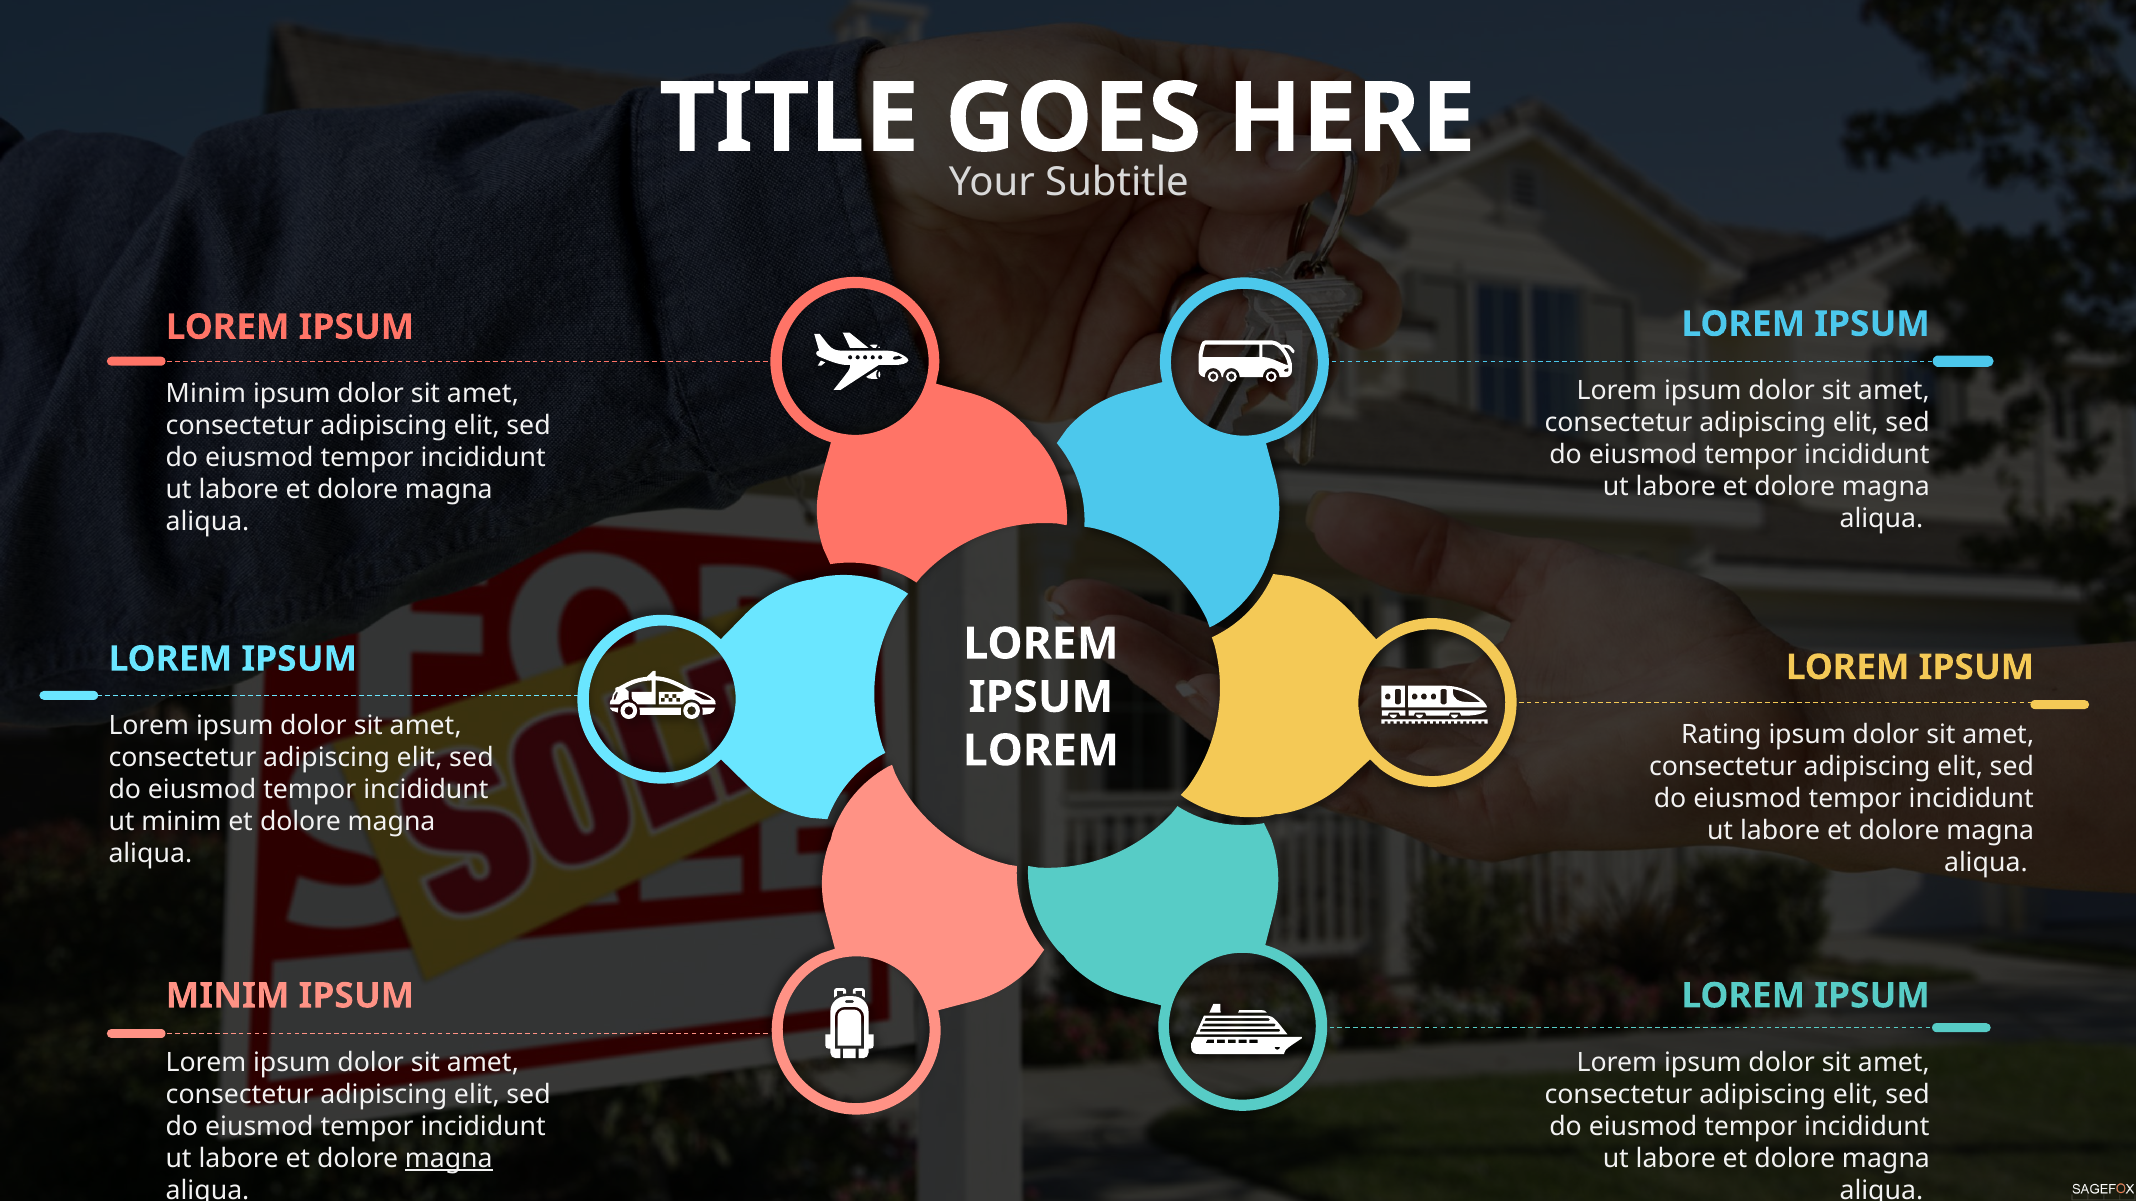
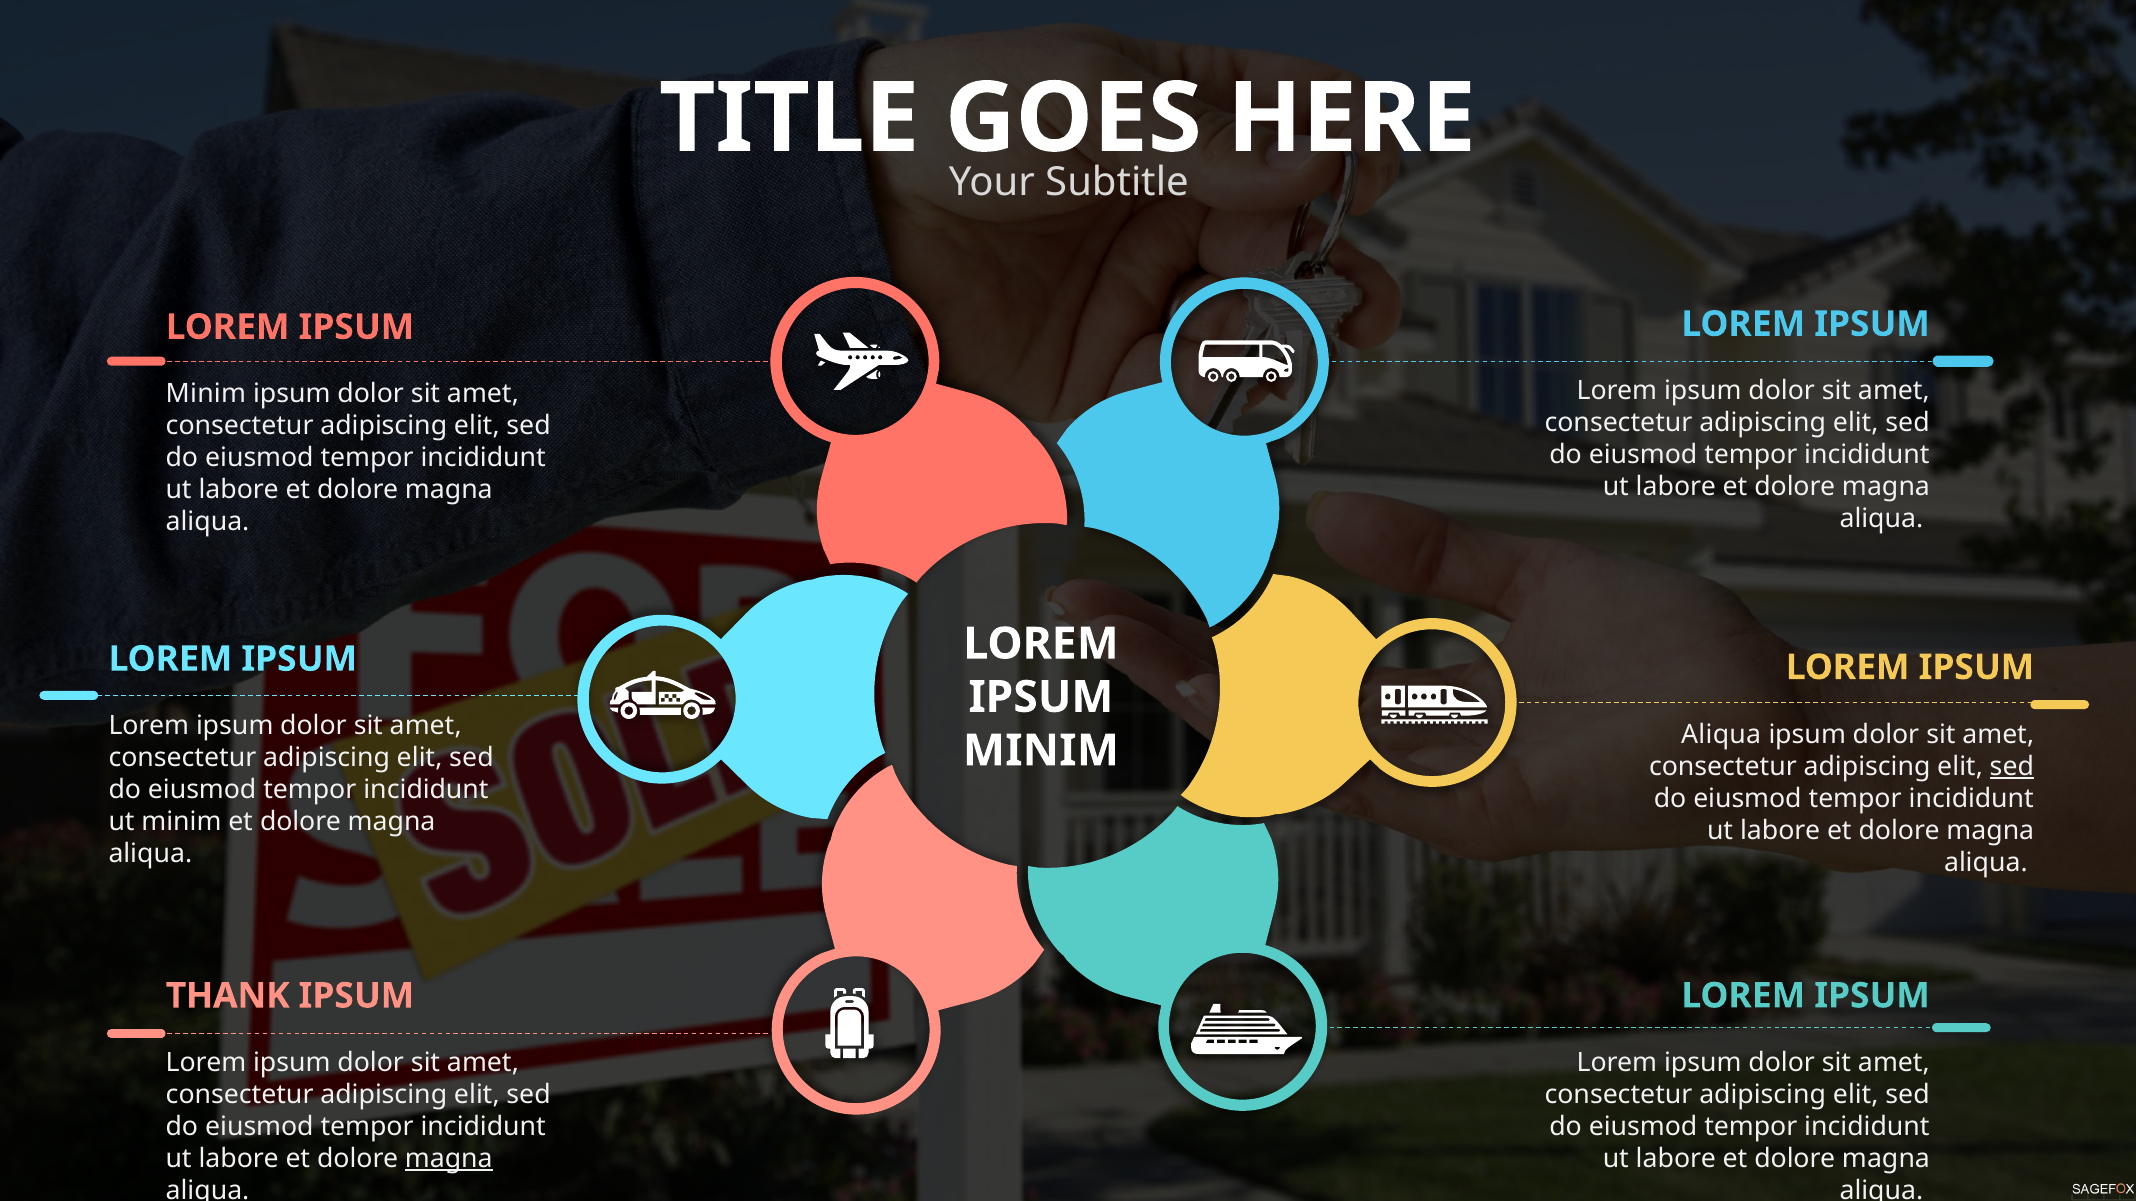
Rating at (1721, 735): Rating -> Aliqua
LOREM at (1041, 751): LOREM -> MINIM
sed at (2012, 767) underline: none -> present
MINIM at (228, 996): MINIM -> THANK
